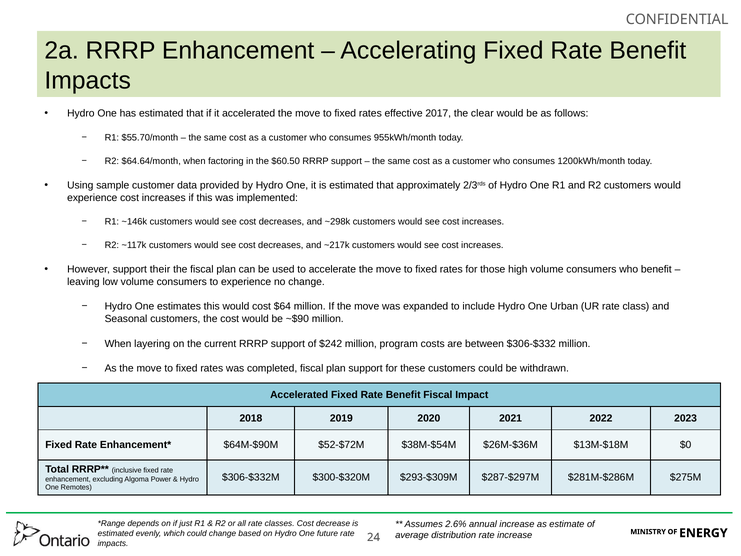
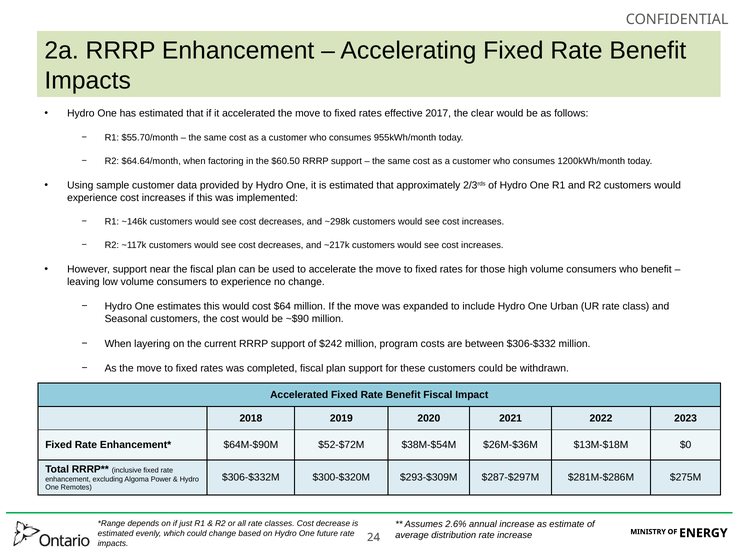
support their: their -> near
